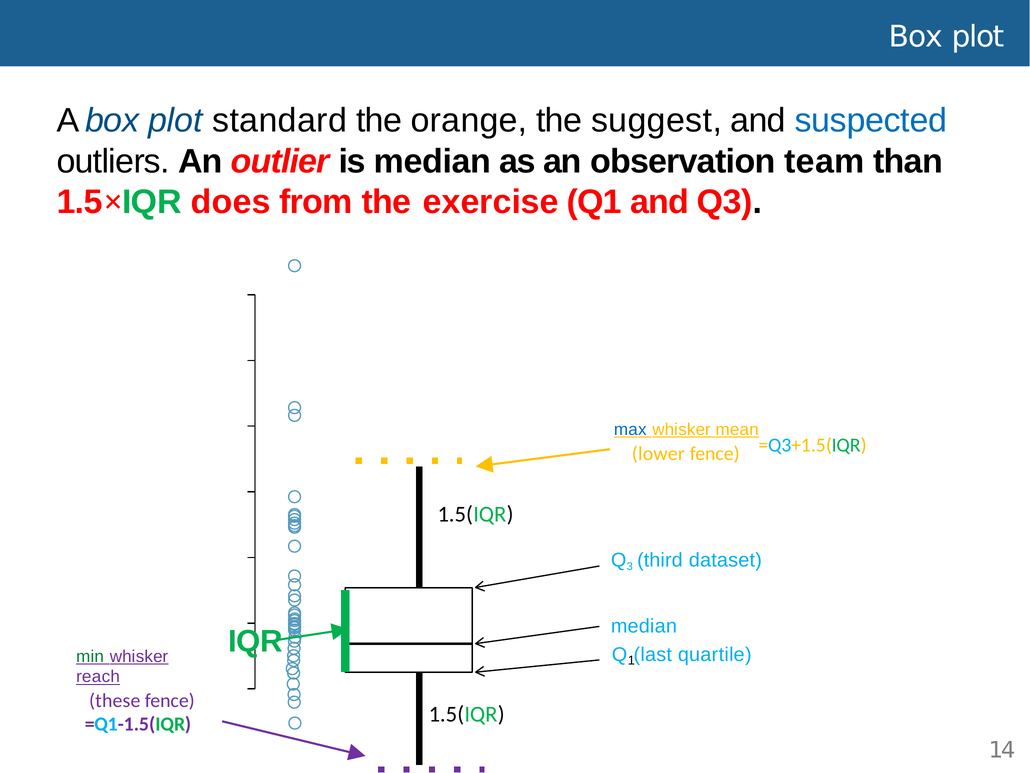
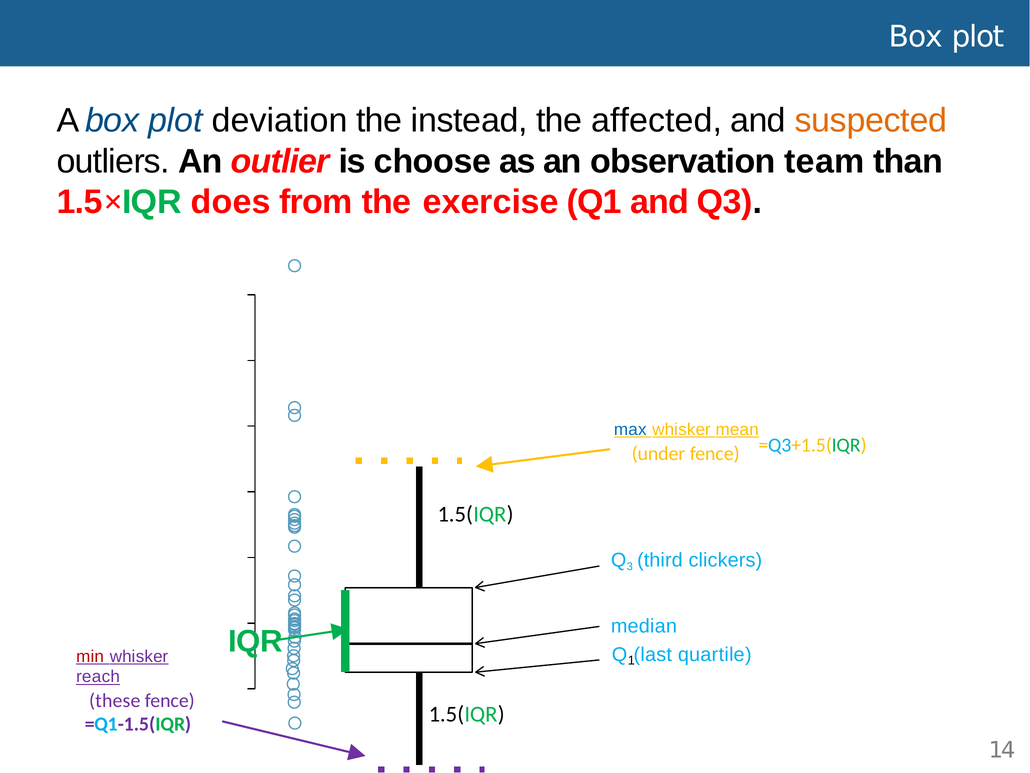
standard: standard -> deviation
orange: orange -> instead
suggest: suggest -> affected
suspected colour: blue -> orange
is median: median -> choose
lower: lower -> under
dataset: dataset -> clickers
min colour: green -> red
